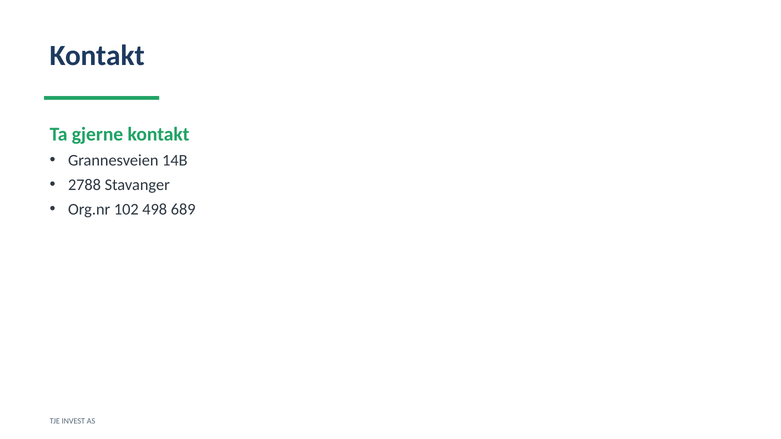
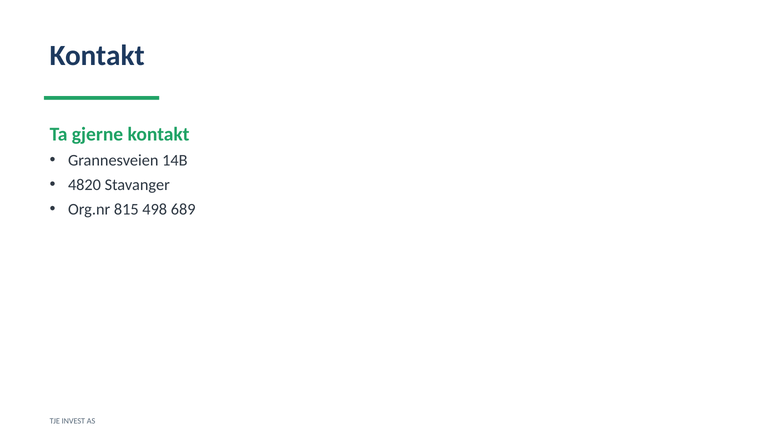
2788: 2788 -> 4820
102: 102 -> 815
